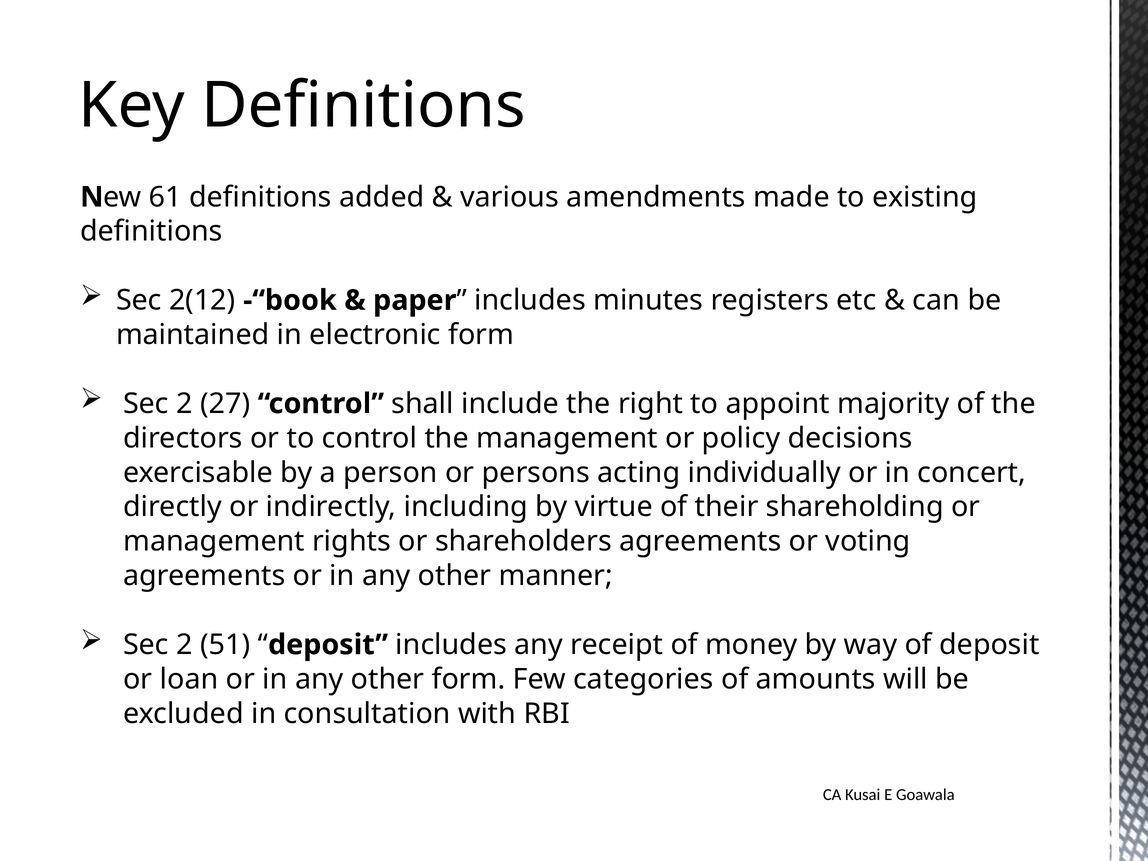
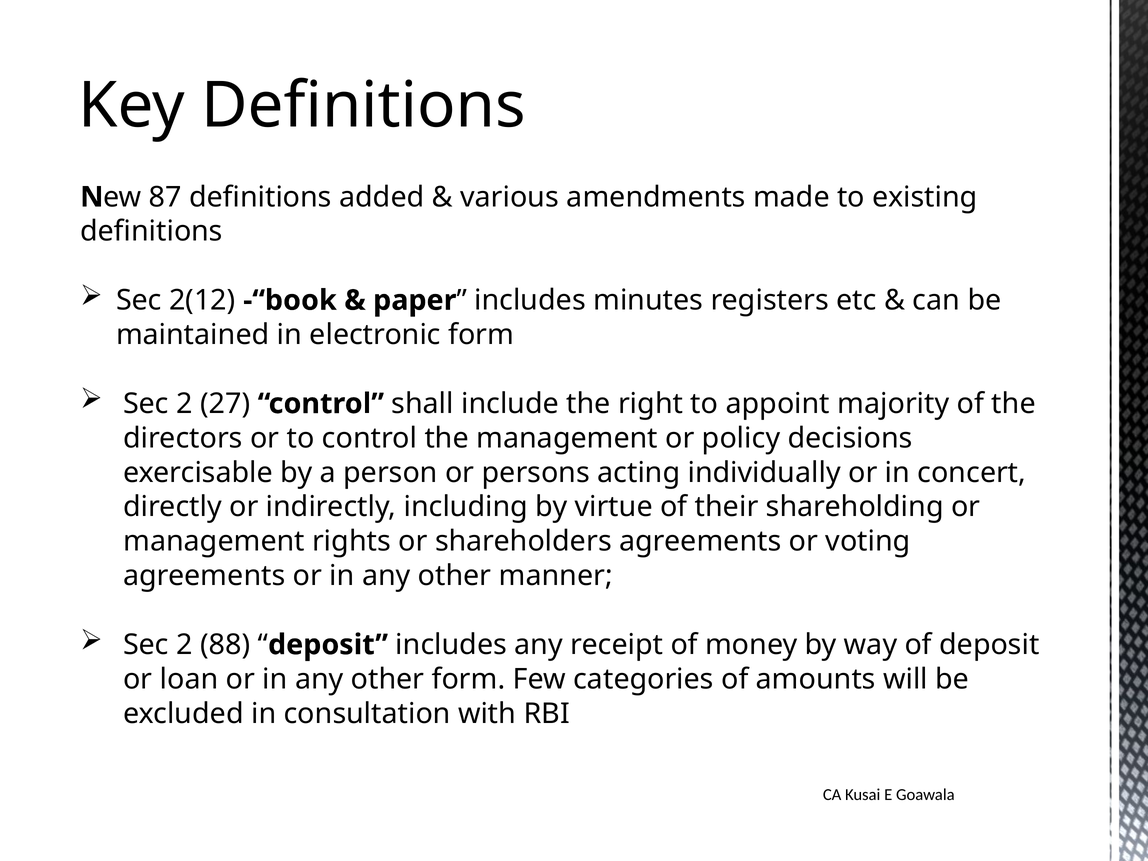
61: 61 -> 87
51: 51 -> 88
